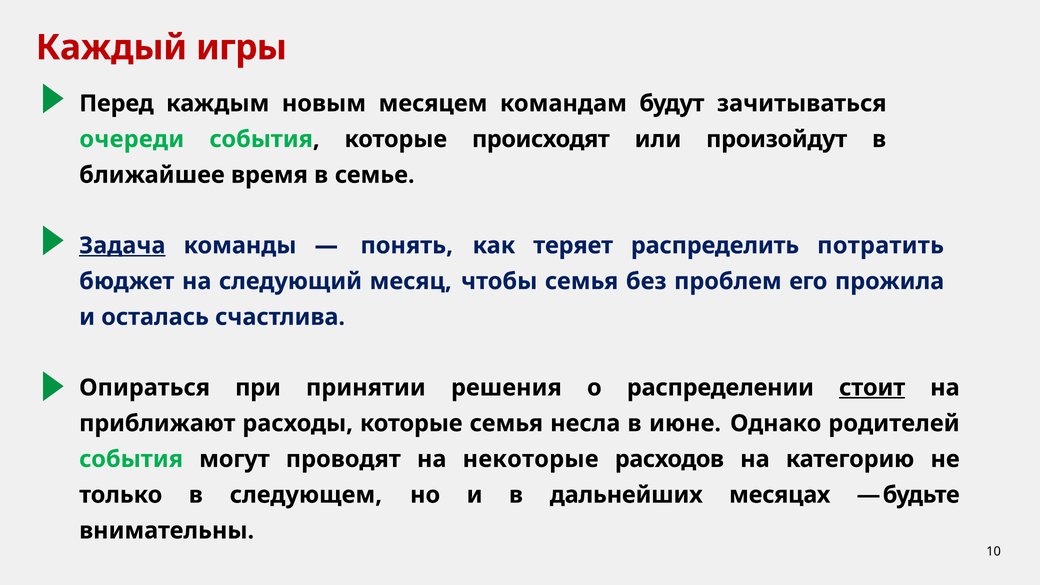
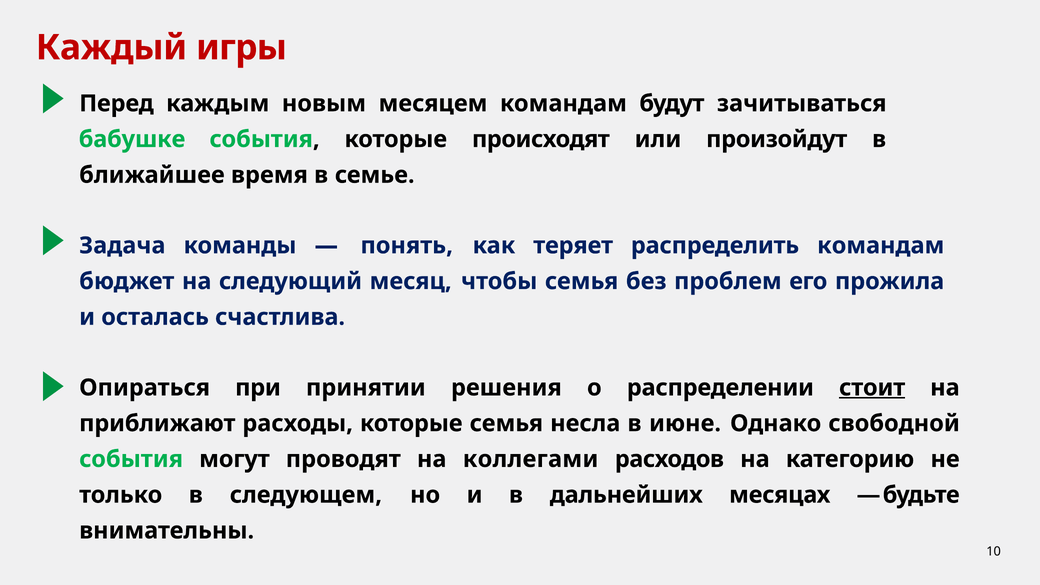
очереди: очереди -> бабушке
Задача underline: present -> none
распределить потратить: потратить -> командам
родителей: родителей -> свободной
некоторые: некоторые -> коллегами
